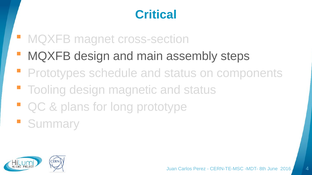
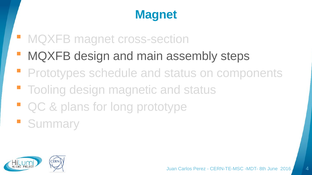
Critical at (156, 15): Critical -> Magnet
